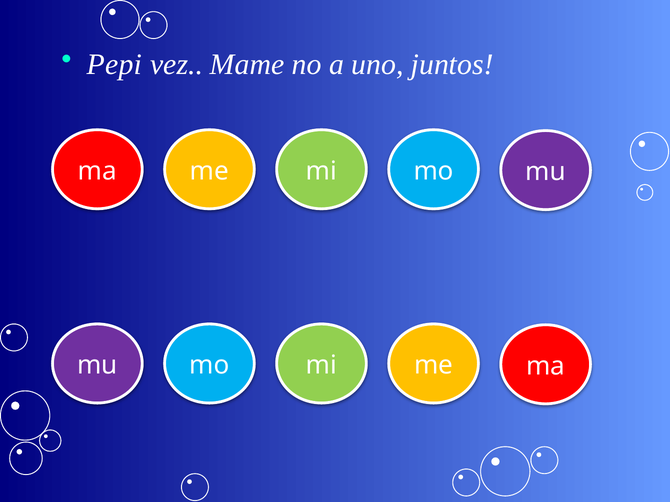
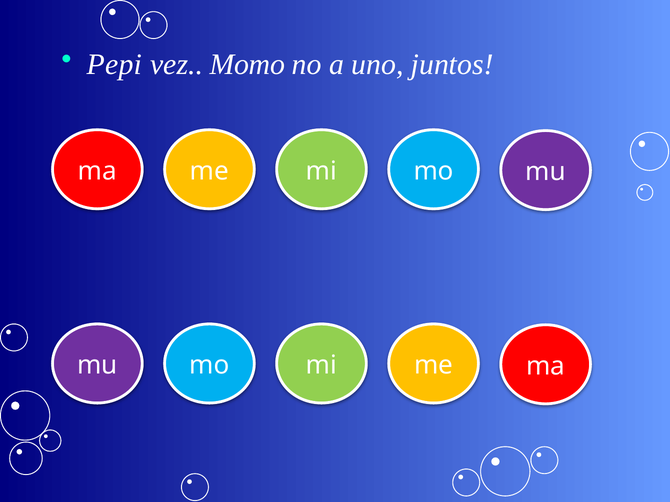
Mame: Mame -> Momo
